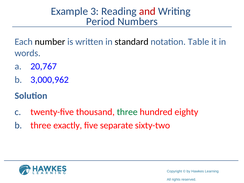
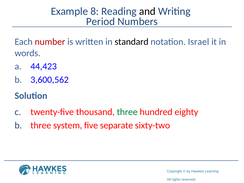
3: 3 -> 8
and colour: red -> black
number colour: black -> red
Table: Table -> Israel
20,767: 20,767 -> 44,423
3,000,962: 3,000,962 -> 3,600,562
exactly: exactly -> system
